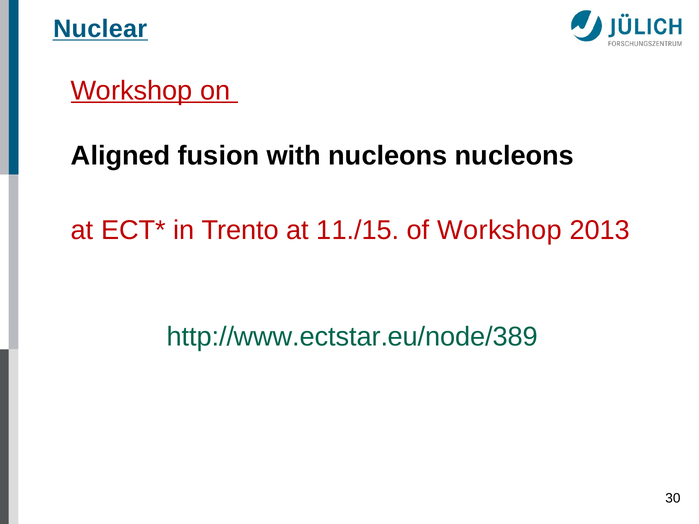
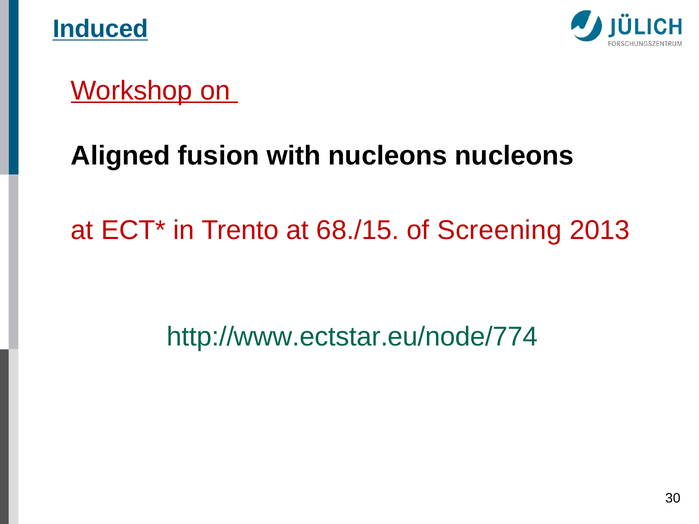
Nuclear: Nuclear -> Induced
11./15: 11./15 -> 68./15
of Workshop: Workshop -> Screening
http://www.ectstar.eu/node/389: http://www.ectstar.eu/node/389 -> http://www.ectstar.eu/node/774
